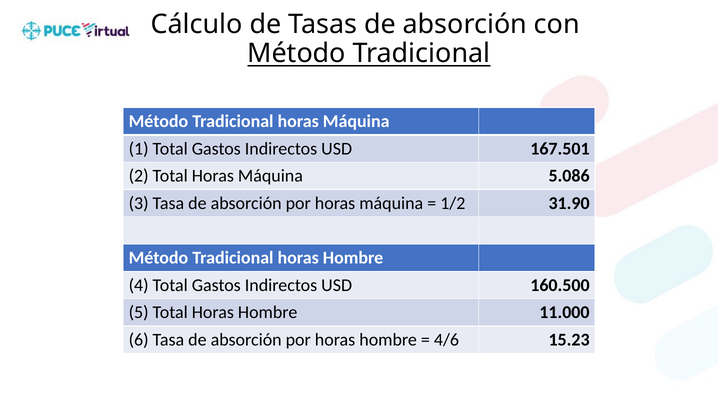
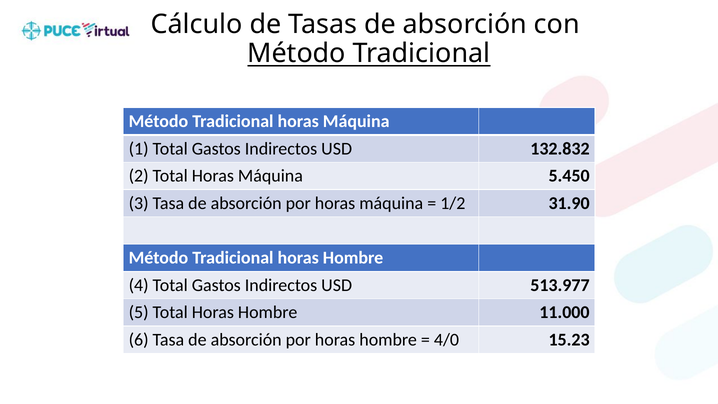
167.501: 167.501 -> 132.832
5.086: 5.086 -> 5.450
160.500: 160.500 -> 513.977
4/6: 4/6 -> 4/0
